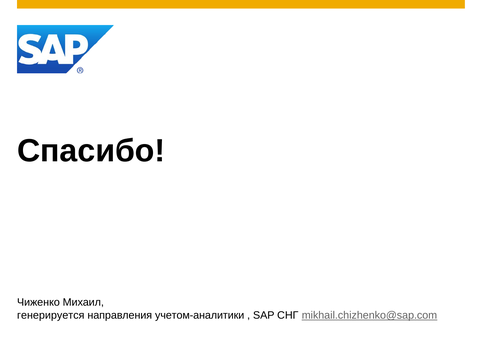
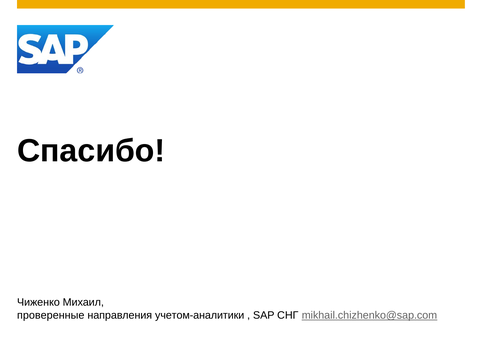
генерируется: генерируется -> проверенные
